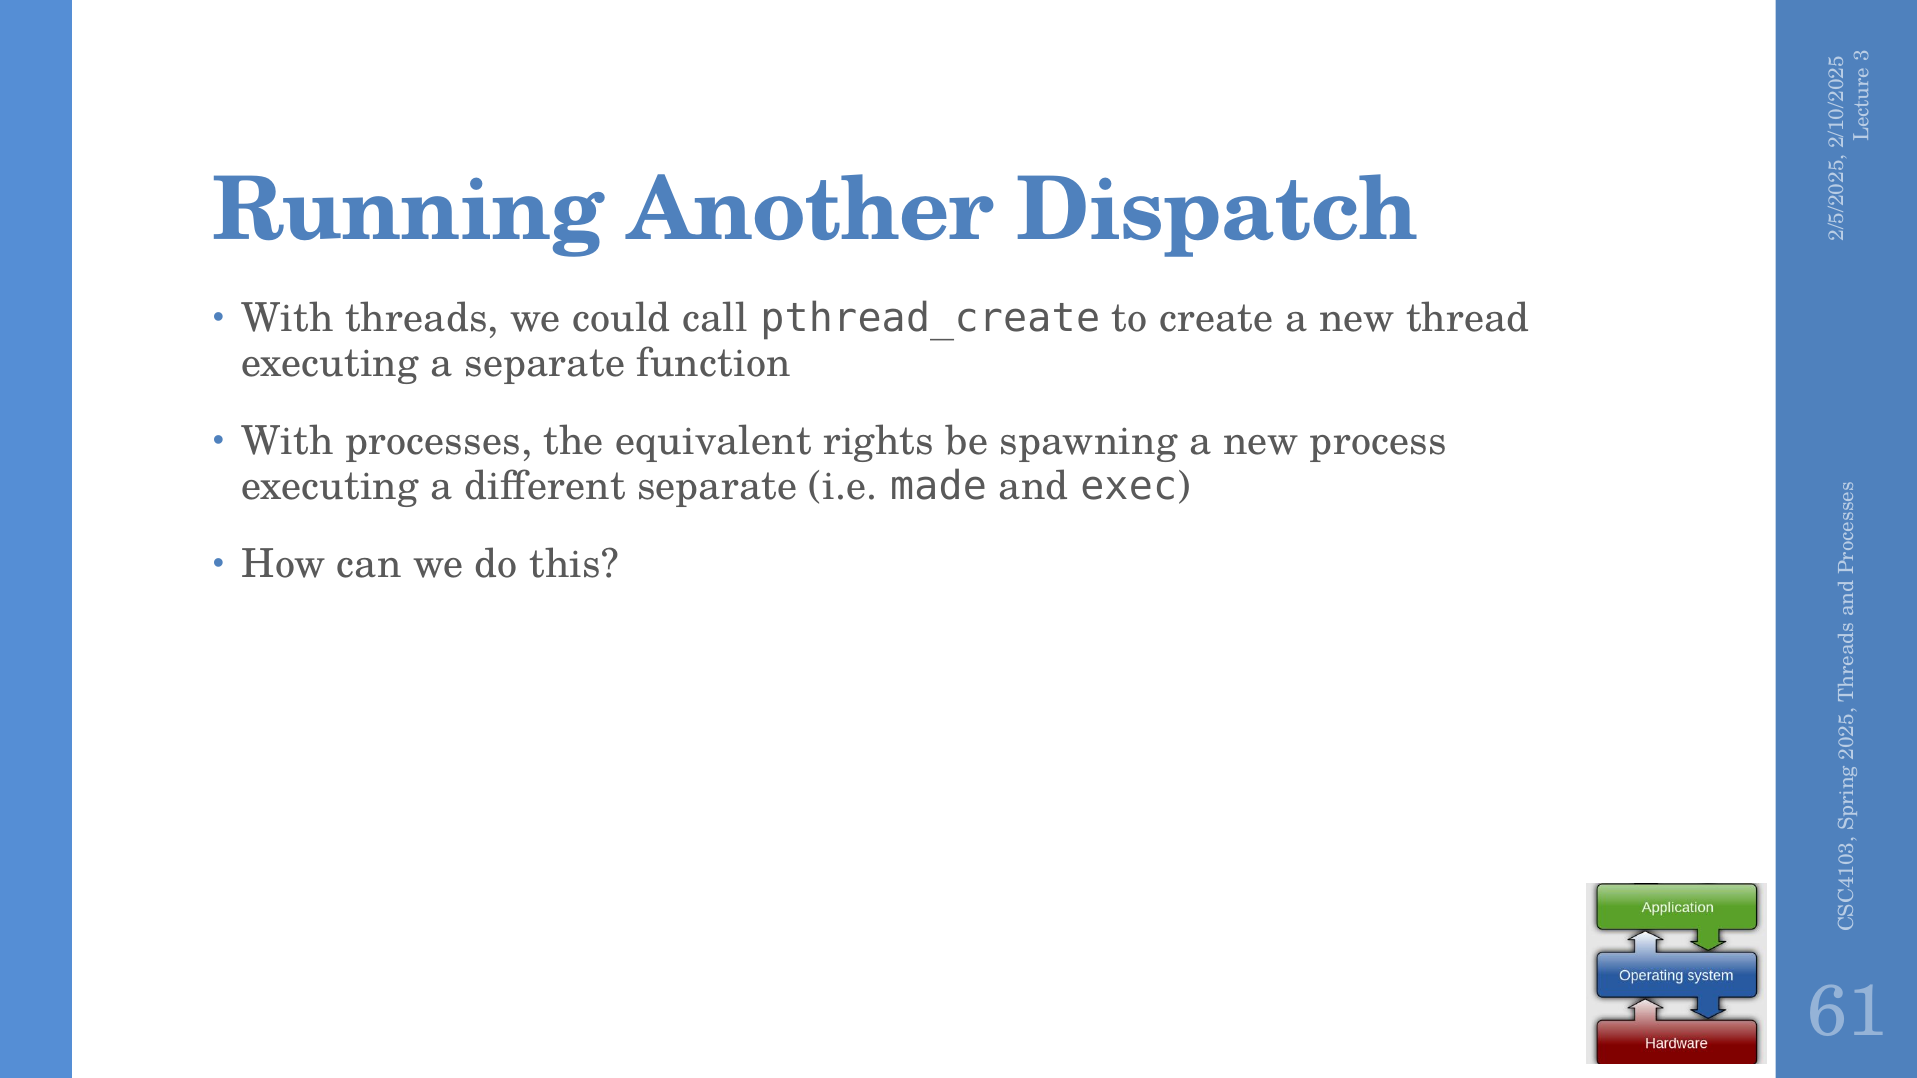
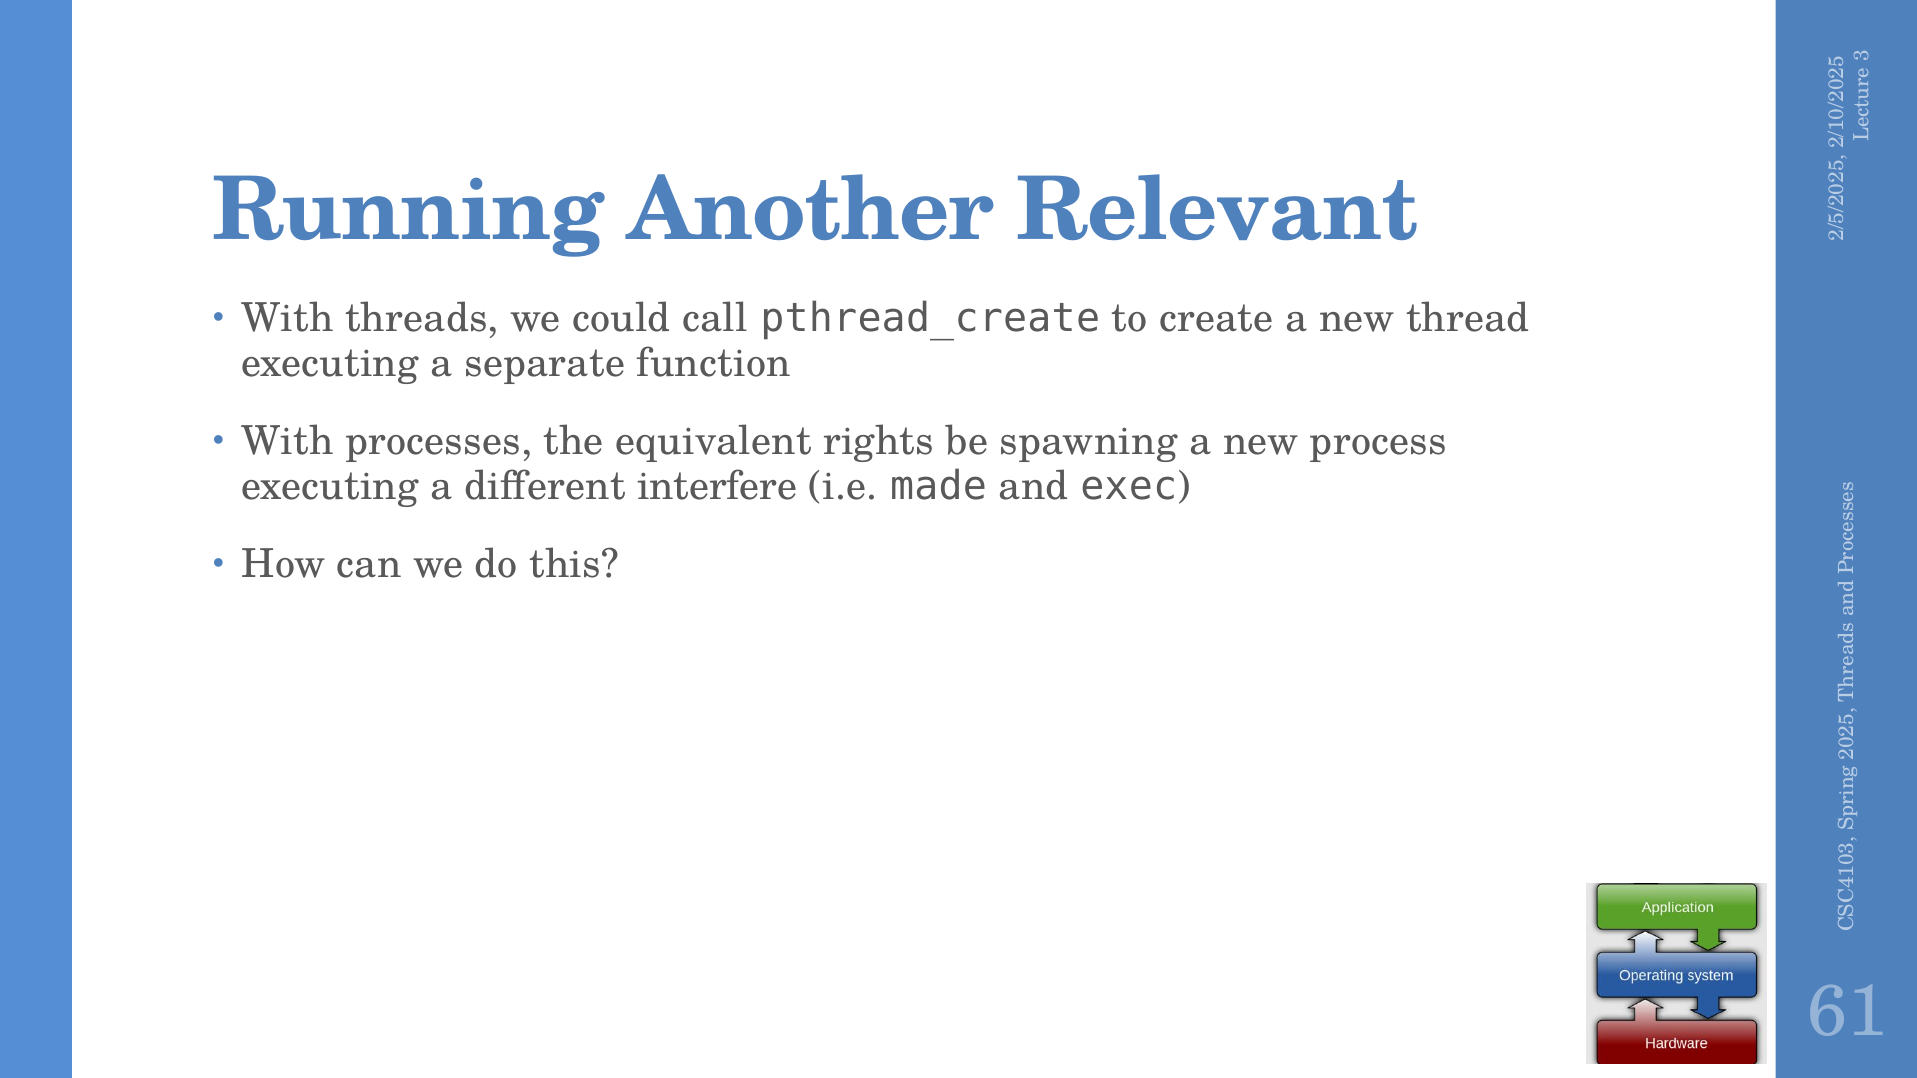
Dispatch: Dispatch -> Relevant
different separate: separate -> interfere
